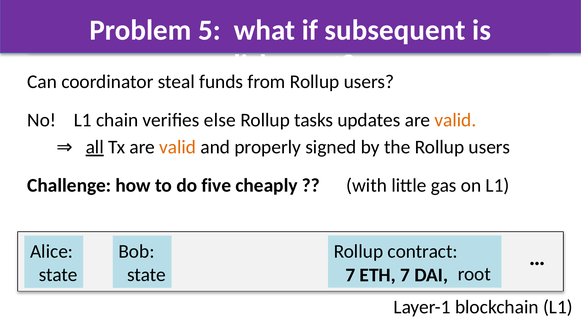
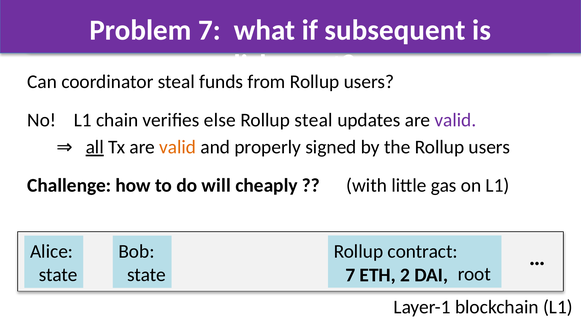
Problem 5: 5 -> 7
Rollup tasks: tasks -> steal
valid at (455, 120) colour: orange -> purple
five: five -> will
ETH 7: 7 -> 2
